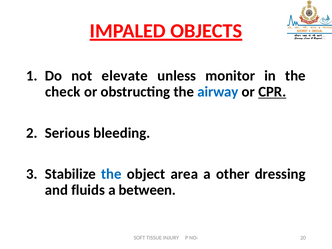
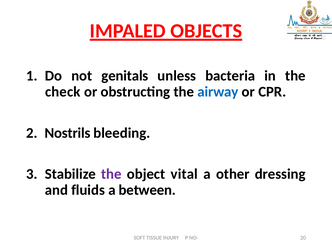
elevate: elevate -> genitals
monitor: monitor -> bacteria
CPR underline: present -> none
Serious: Serious -> Nostrils
the at (111, 174) colour: blue -> purple
area: area -> vital
